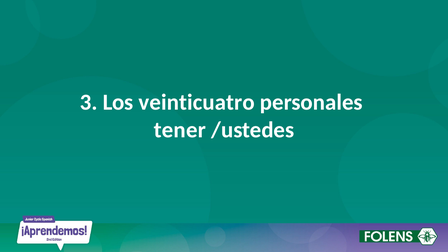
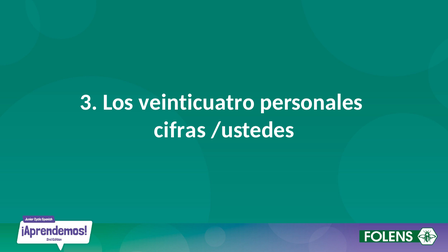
tener: tener -> cifras
